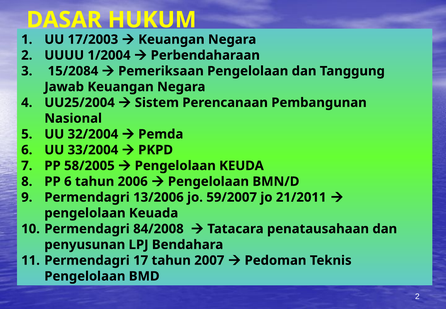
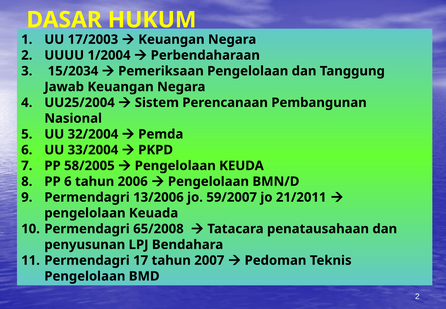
15/2084: 15/2084 -> 15/2034
84/2008: 84/2008 -> 65/2008
